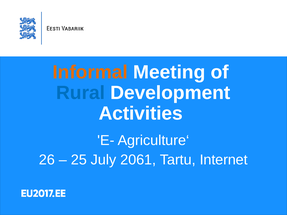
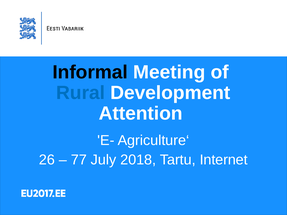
Informal colour: orange -> black
Activities: Activities -> Attention
25: 25 -> 77
2061: 2061 -> 2018
